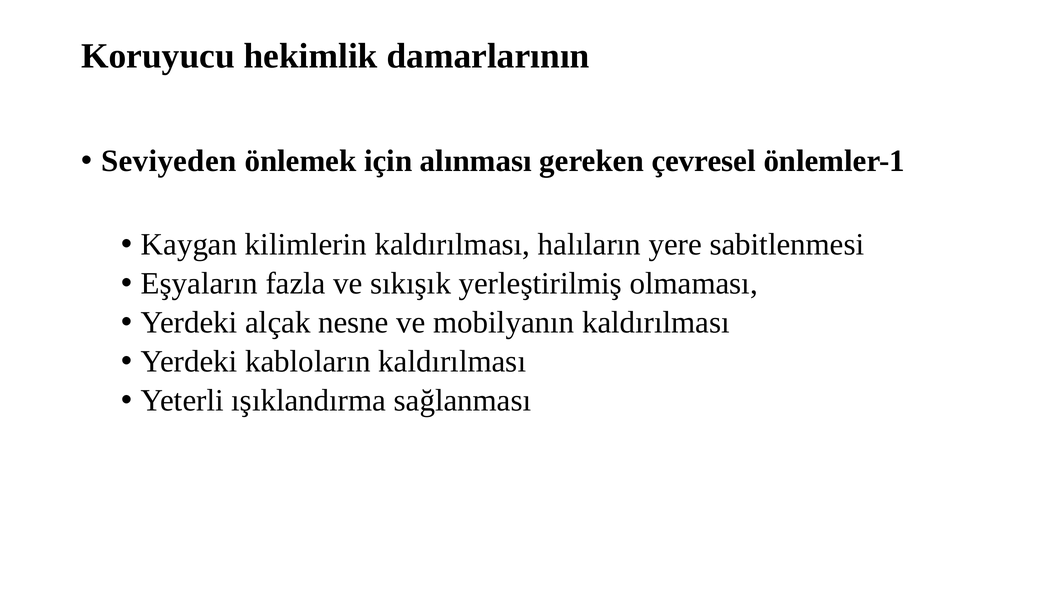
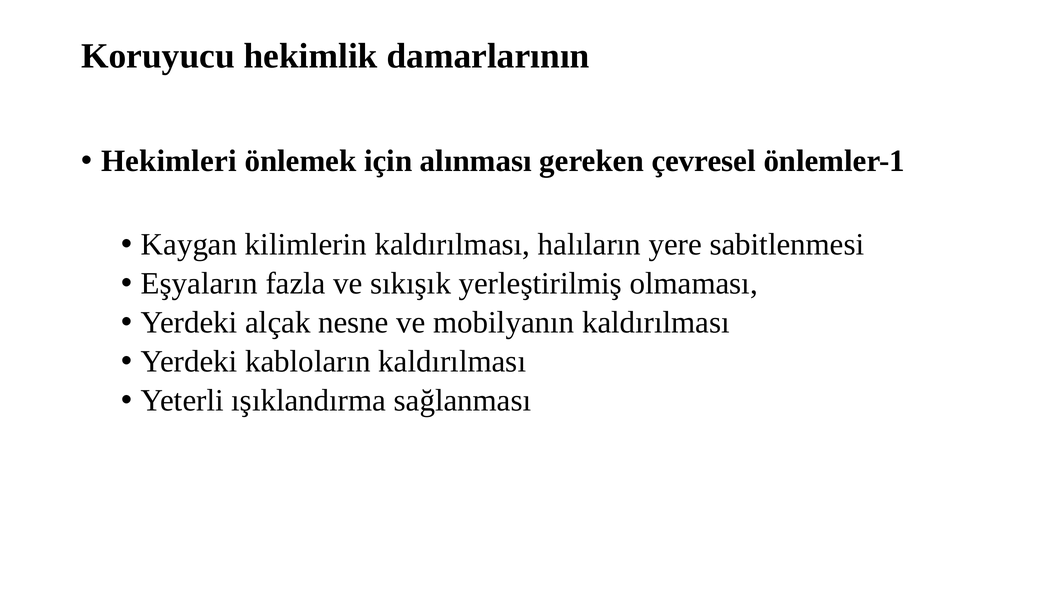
Seviyeden: Seviyeden -> Hekimleri
